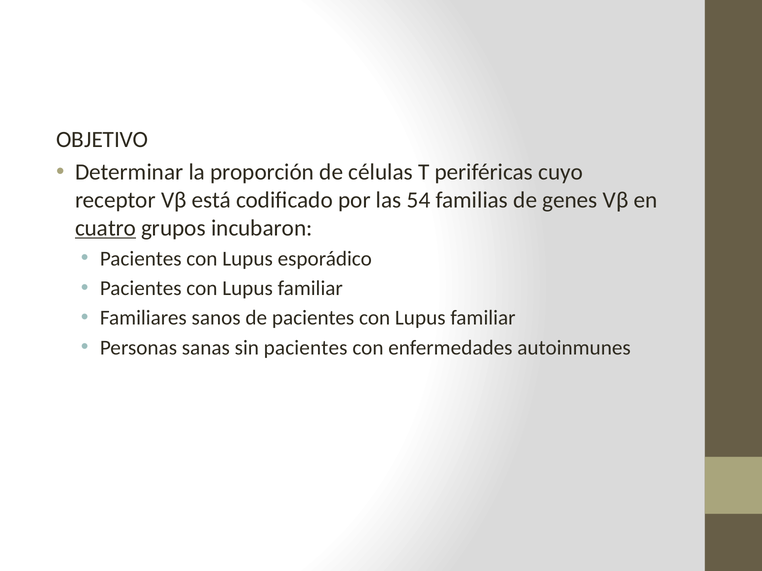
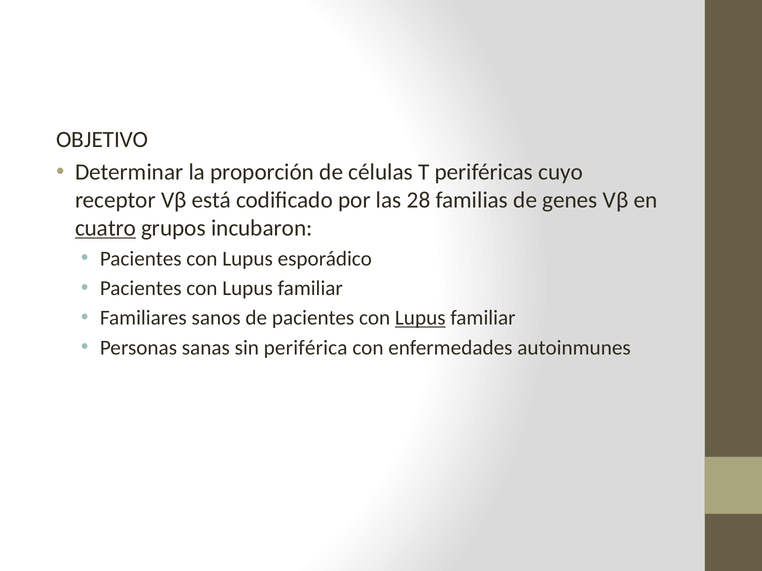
54: 54 -> 28
Lupus at (420, 318) underline: none -> present
sin pacientes: pacientes -> periférica
